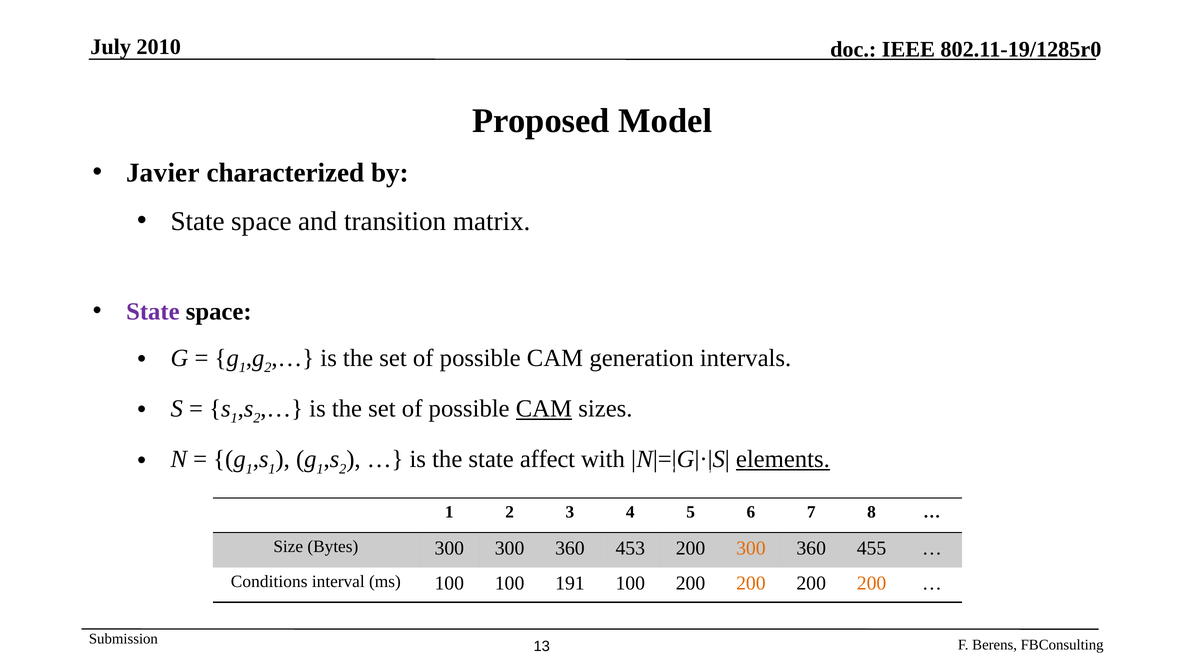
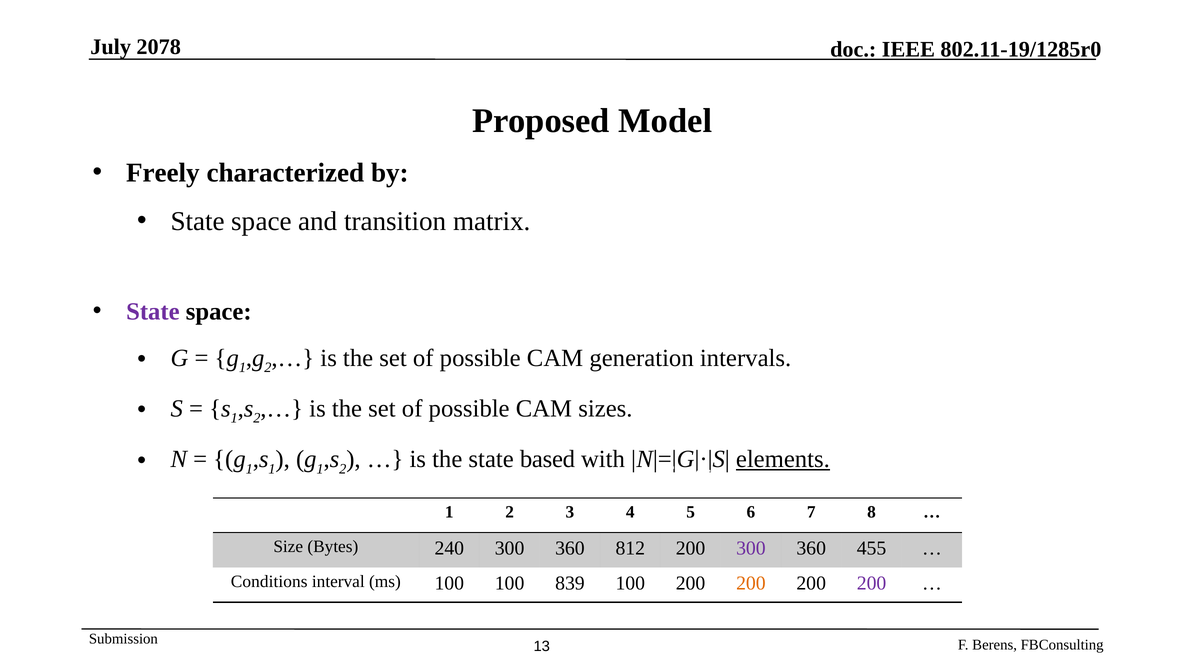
2010: 2010 -> 2078
Javier: Javier -> Freely
CAM at (544, 409) underline: present -> none
affect: affect -> based
Bytes 300: 300 -> 240
453: 453 -> 812
300 at (751, 549) colour: orange -> purple
191: 191 -> 839
200 at (872, 583) colour: orange -> purple
